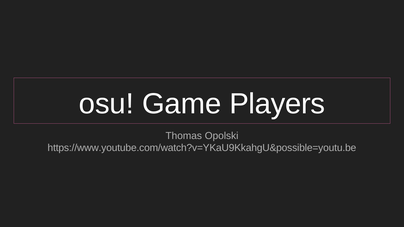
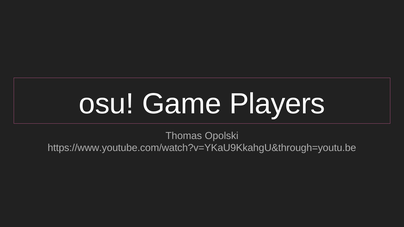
https://www.youtube.com/watch?v=YKaU9KkahgU&possible=youtu.be: https://www.youtube.com/watch?v=YKaU9KkahgU&possible=youtu.be -> https://www.youtube.com/watch?v=YKaU9KkahgU&through=youtu.be
